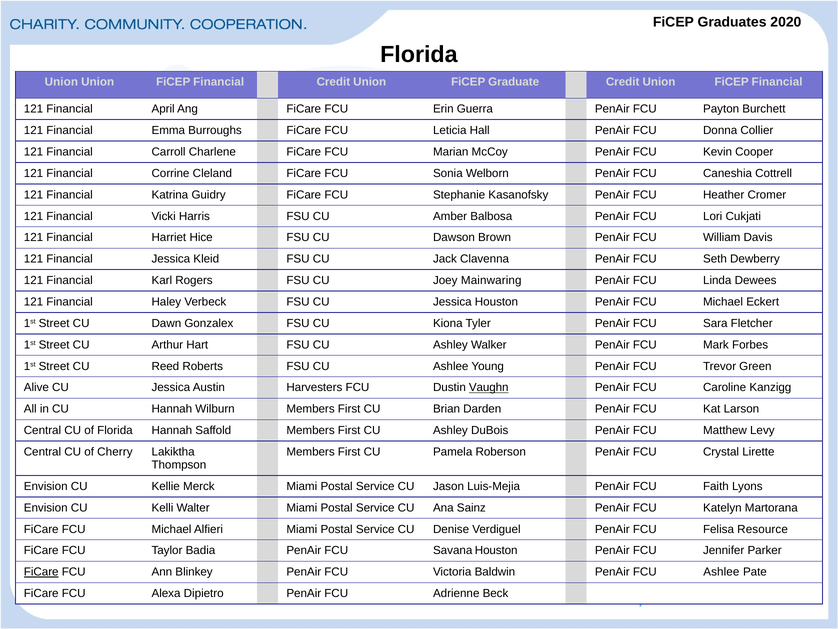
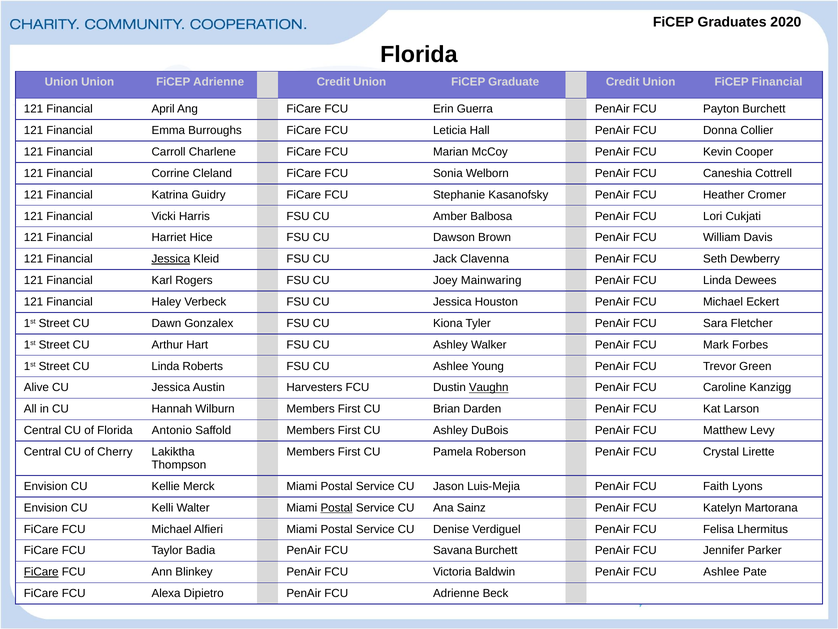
Financial at (219, 82): Financial -> Adrienne
Jessica at (171, 259) underline: none -> present
CU Reed: Reed -> Linda
Florida Hannah: Hannah -> Antonio
Postal at (337, 507) underline: none -> present
Resource: Resource -> Lhermitus
Savana Houston: Houston -> Burchett
